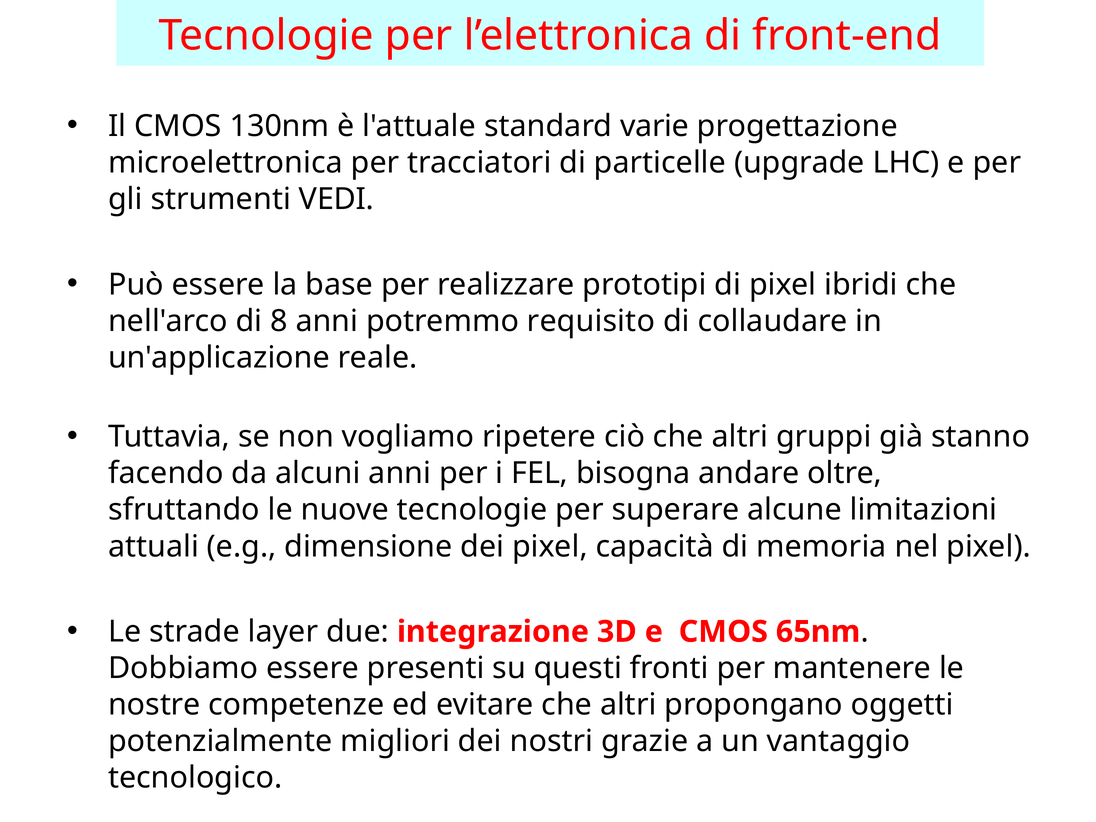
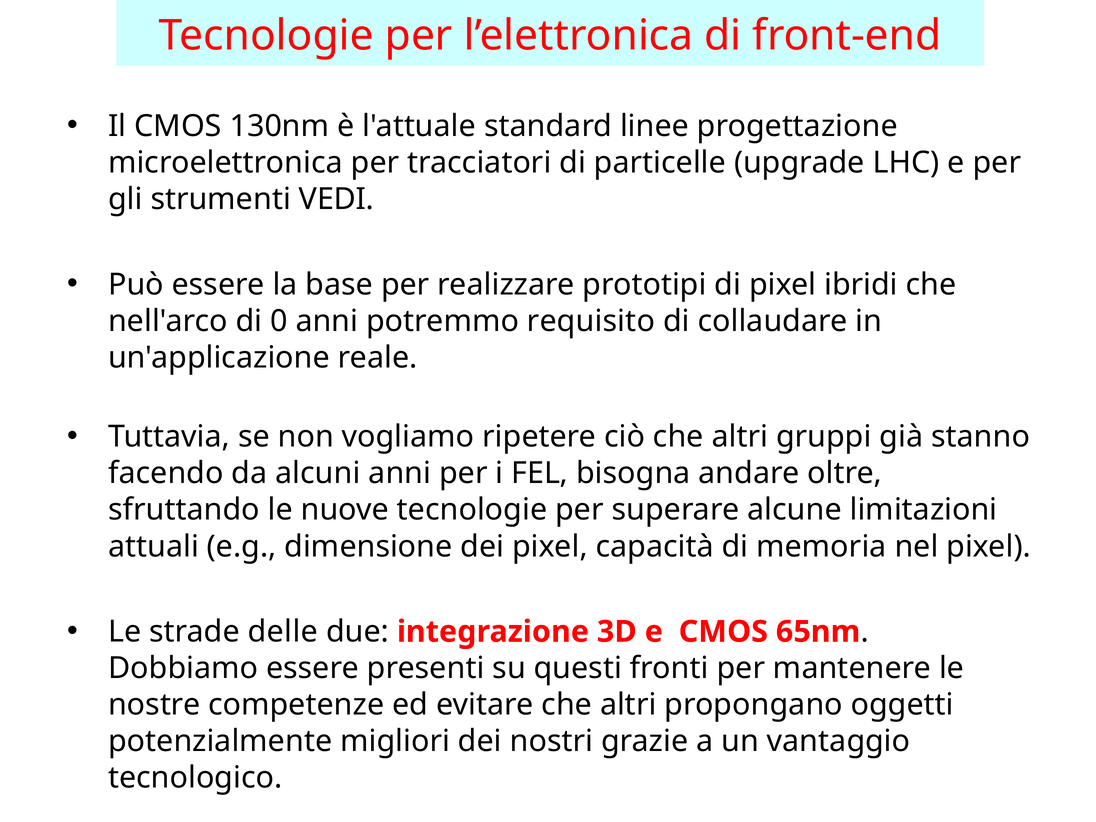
varie: varie -> linee
8: 8 -> 0
layer: layer -> delle
